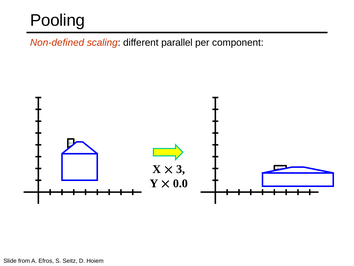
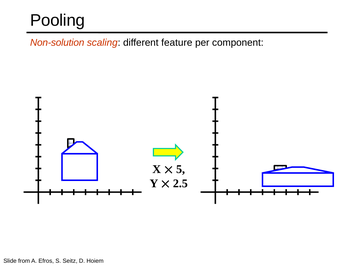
Non-defined: Non-defined -> Non-solution
parallel: parallel -> feature
3: 3 -> 5
0.0: 0.0 -> 2.5
